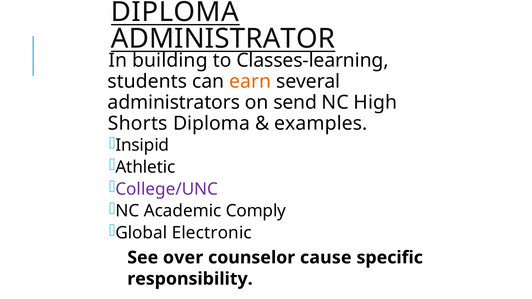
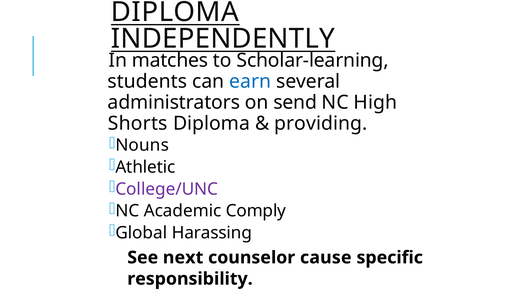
ADMINISTRATOR: ADMINISTRATOR -> INDEPENDENTLY
building: building -> matches
Classes-learning: Classes-learning -> Scholar-learning
earn colour: orange -> blue
examples: examples -> providing
Insipid: Insipid -> Nouns
Electronic: Electronic -> Harassing
over: over -> next
